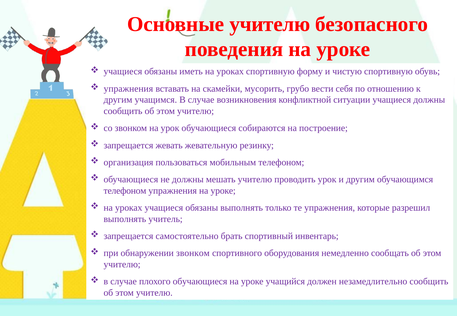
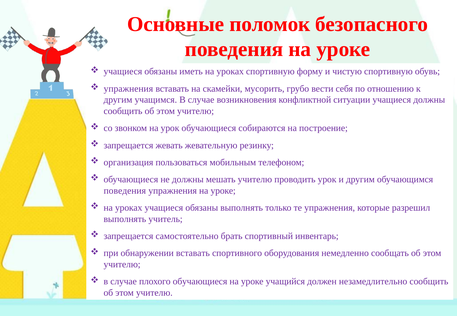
Основные учителю: учителю -> поломок
телефоном at (125, 191): телефоном -> поведения
обнаружении звонком: звонком -> вставать
